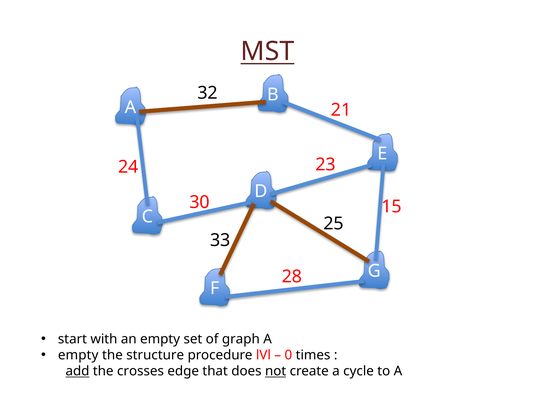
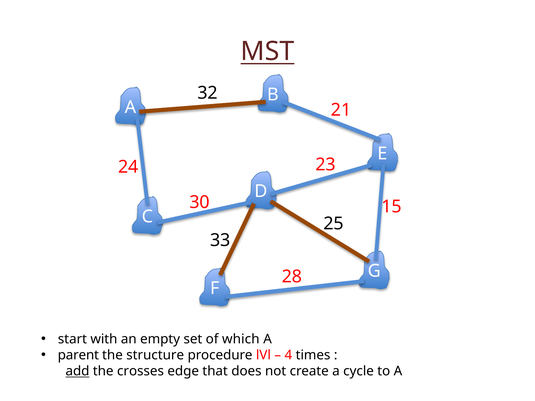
graph: graph -> which
empty at (78, 355): empty -> parent
0: 0 -> 4
not underline: present -> none
